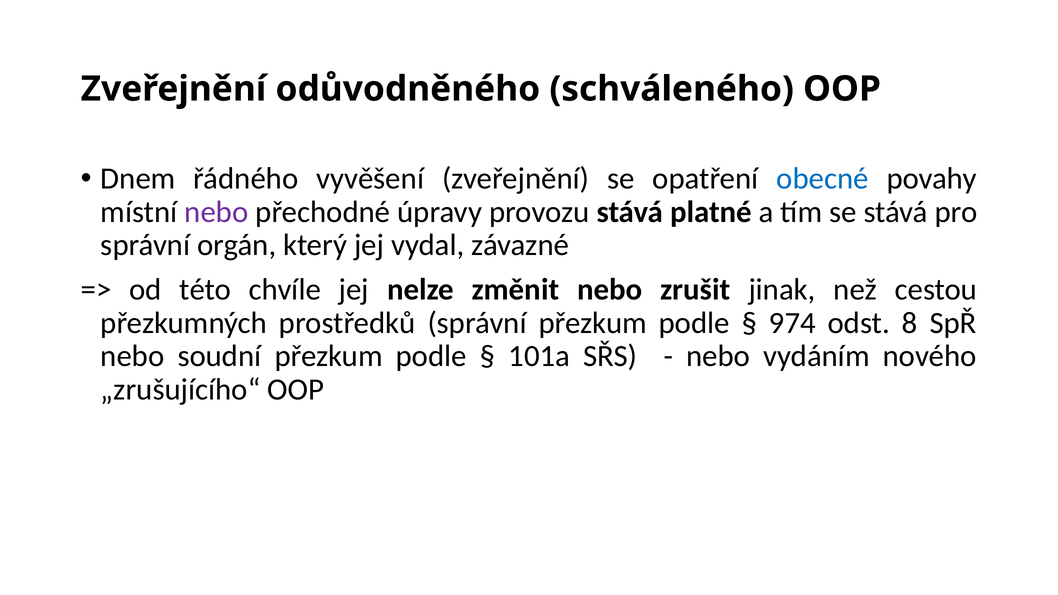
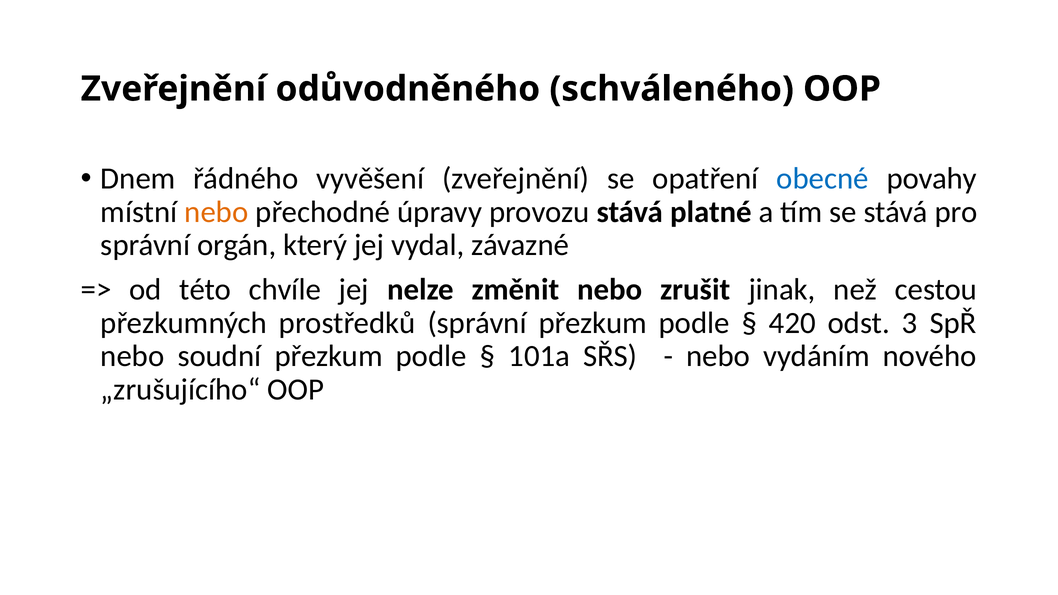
nebo at (216, 212) colour: purple -> orange
974: 974 -> 420
8: 8 -> 3
